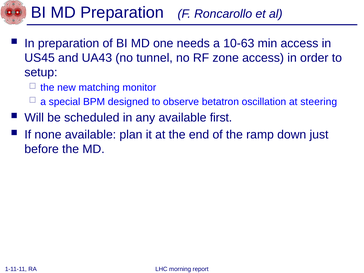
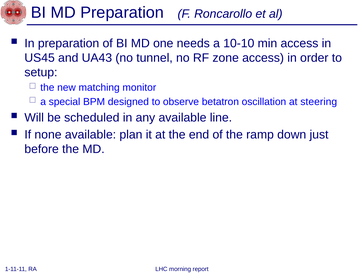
10-63: 10-63 -> 10-10
first: first -> line
